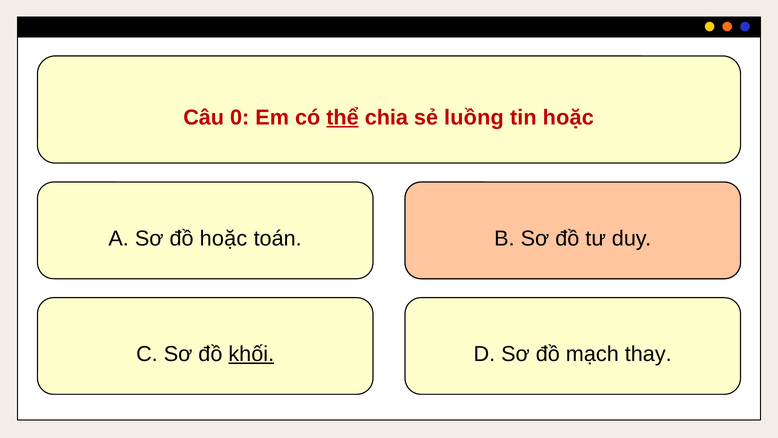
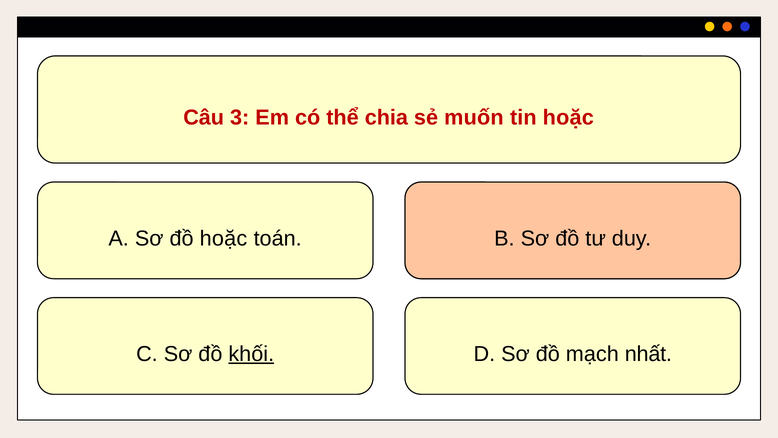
0: 0 -> 3
thể underline: present -> none
luồng: luồng -> muốn
thay: thay -> nhất
